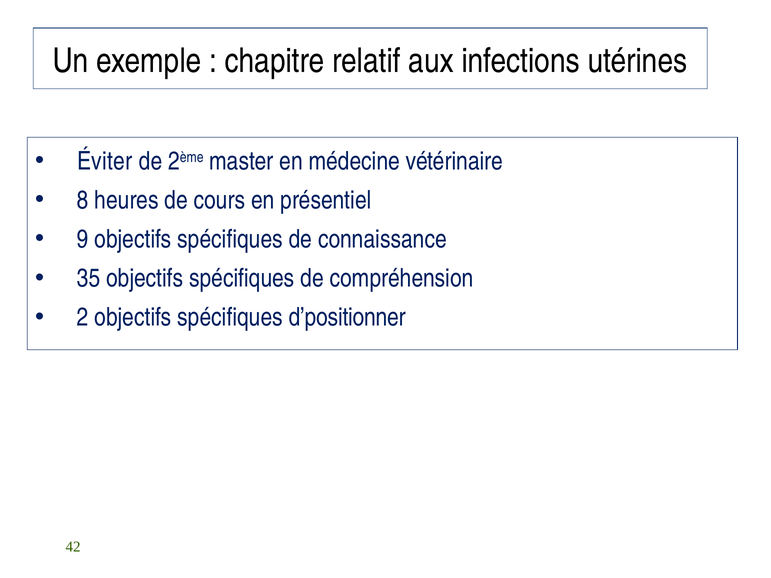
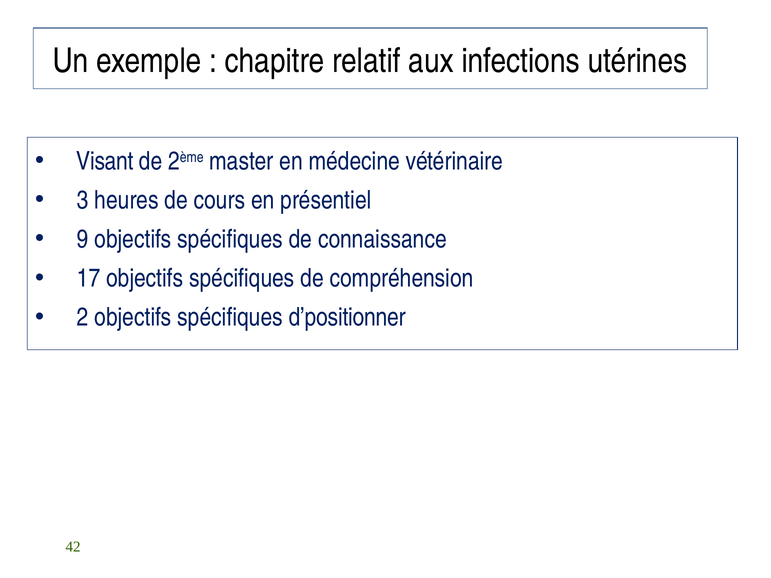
Éviter: Éviter -> Visant
8: 8 -> 3
35: 35 -> 17
